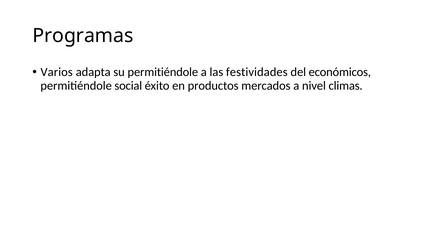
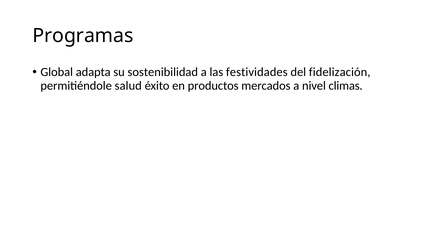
Varios: Varios -> Global
su permitiéndole: permitiéndole -> sostenibilidad
económicos: económicos -> fidelización
social: social -> salud
